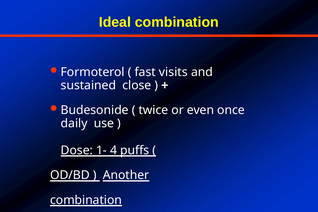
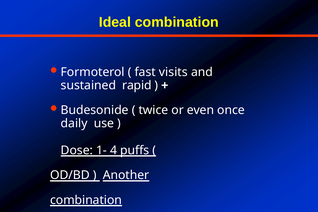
close: close -> rapid
